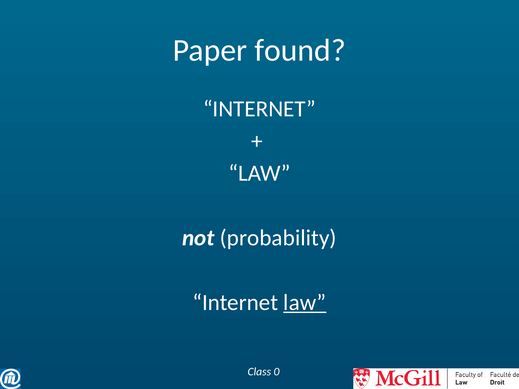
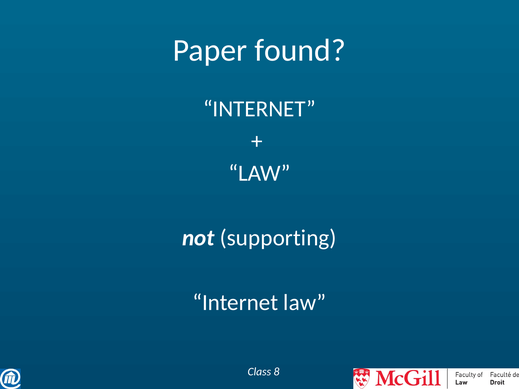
probability: probability -> supporting
law at (305, 303) underline: present -> none
0: 0 -> 8
